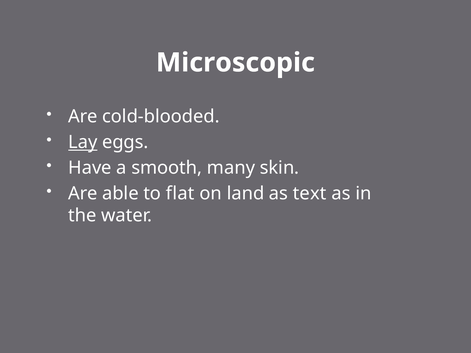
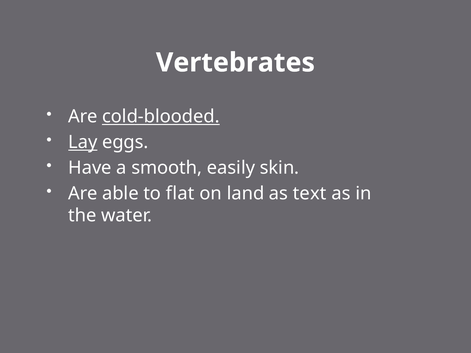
Microscopic: Microscopic -> Vertebrates
cold-blooded underline: none -> present
many: many -> easily
